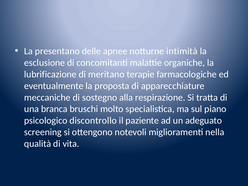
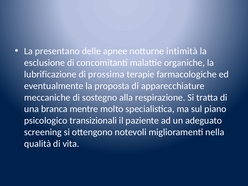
meritano: meritano -> prossima
bruschi: bruschi -> mentre
discontrollo: discontrollo -> transizionali
